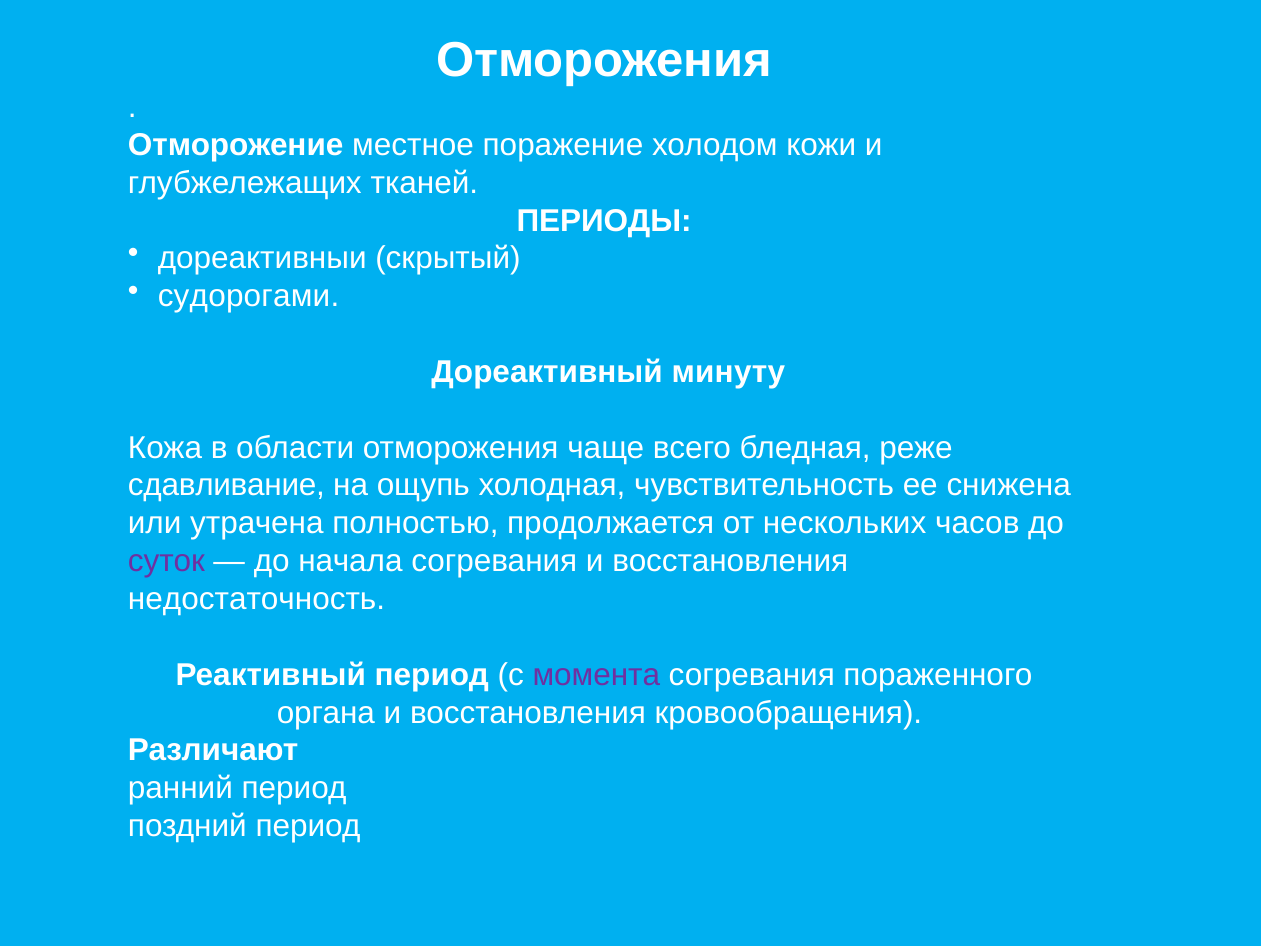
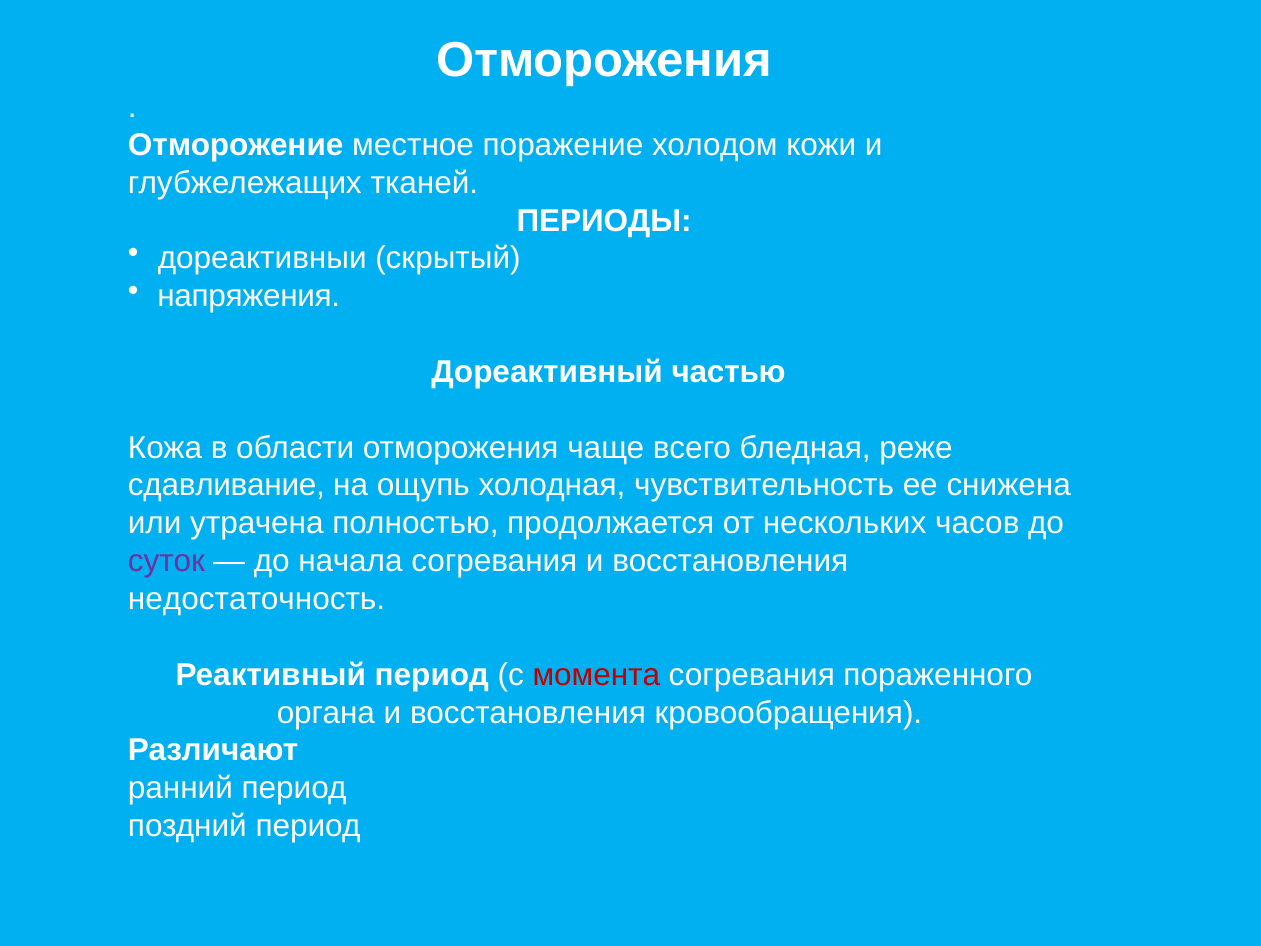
судорогами: судорогами -> напряжения
минуту: минуту -> частью
момента colour: purple -> red
